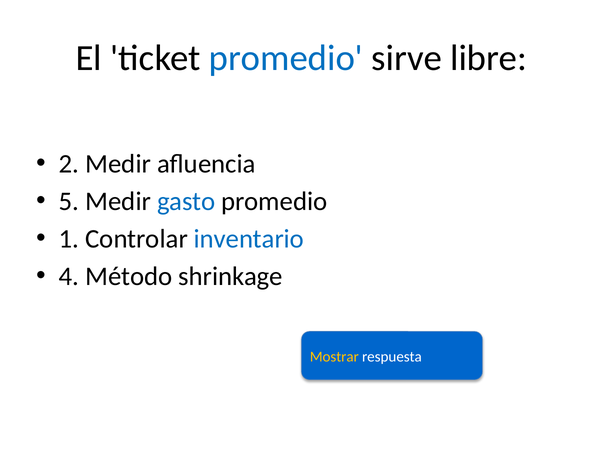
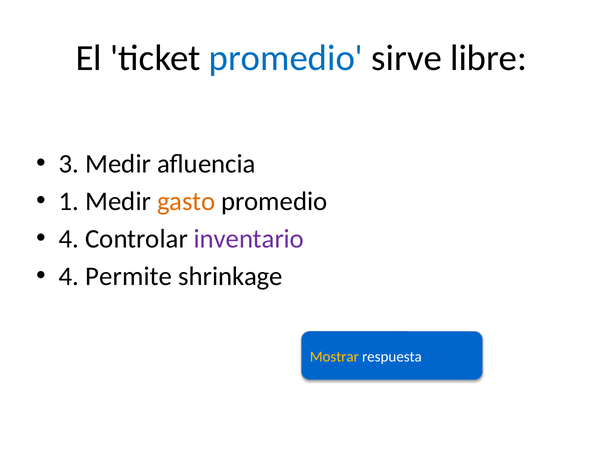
2: 2 -> 3
5: 5 -> 1
gasto colour: blue -> orange
1 at (69, 239): 1 -> 4
inventario colour: blue -> purple
Método: Método -> Permite
